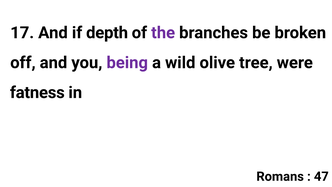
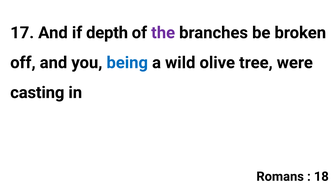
being colour: purple -> blue
fatness: fatness -> casting
47: 47 -> 18
